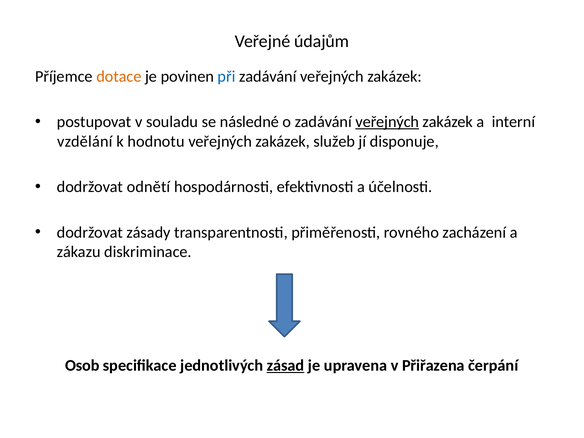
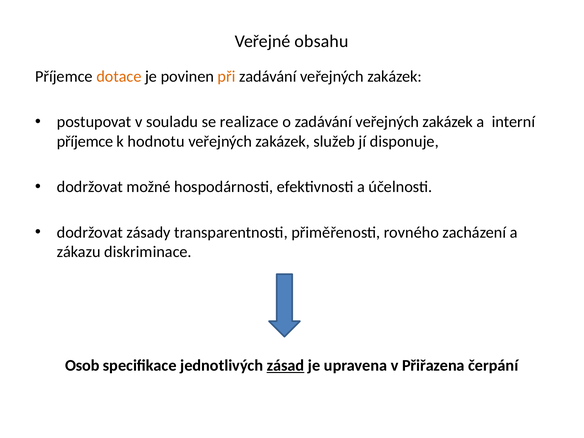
údajům: údajům -> obsahu
při colour: blue -> orange
následné: následné -> realizace
veřejných at (387, 122) underline: present -> none
vzdělání at (85, 141): vzdělání -> příjemce
odnětí: odnětí -> možné
